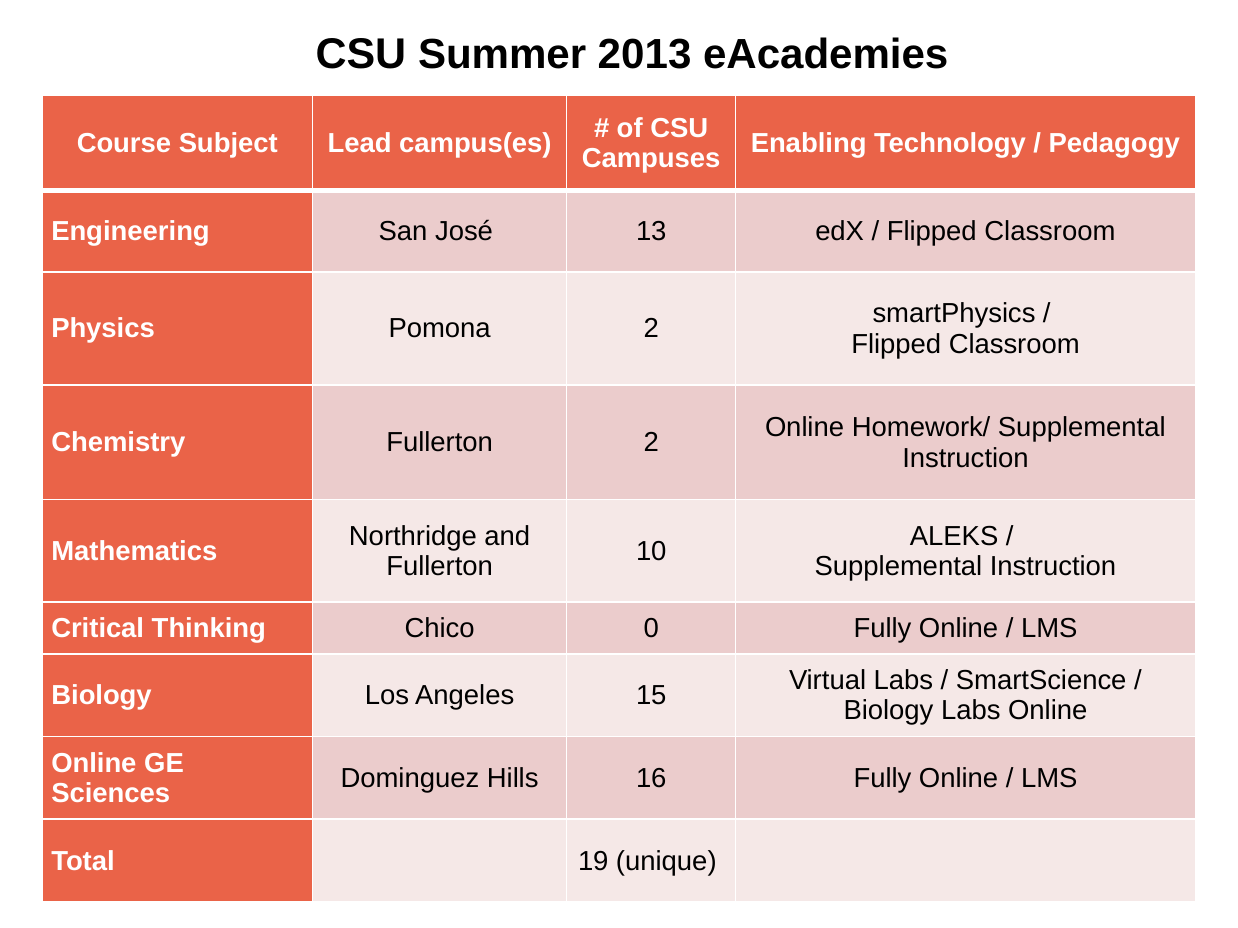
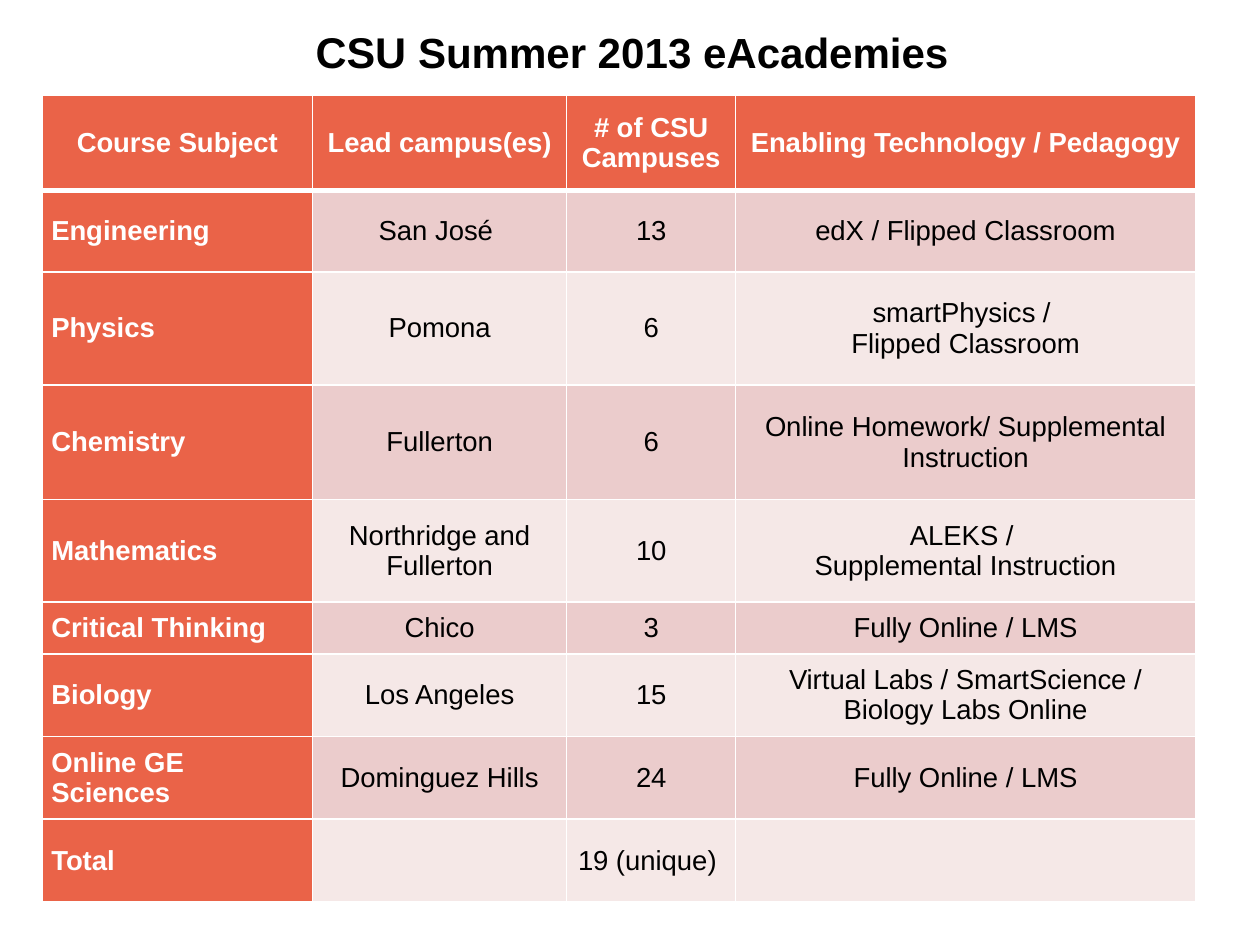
Pomona 2: 2 -> 6
Fullerton 2: 2 -> 6
0: 0 -> 3
16: 16 -> 24
